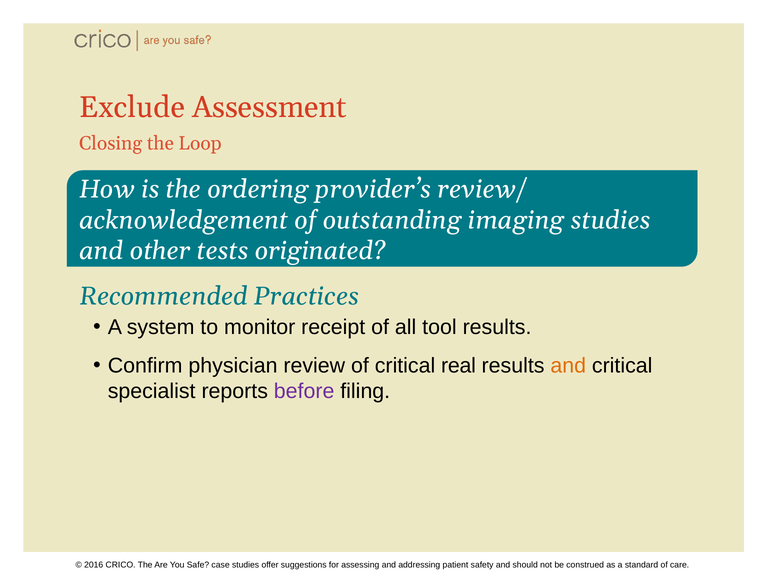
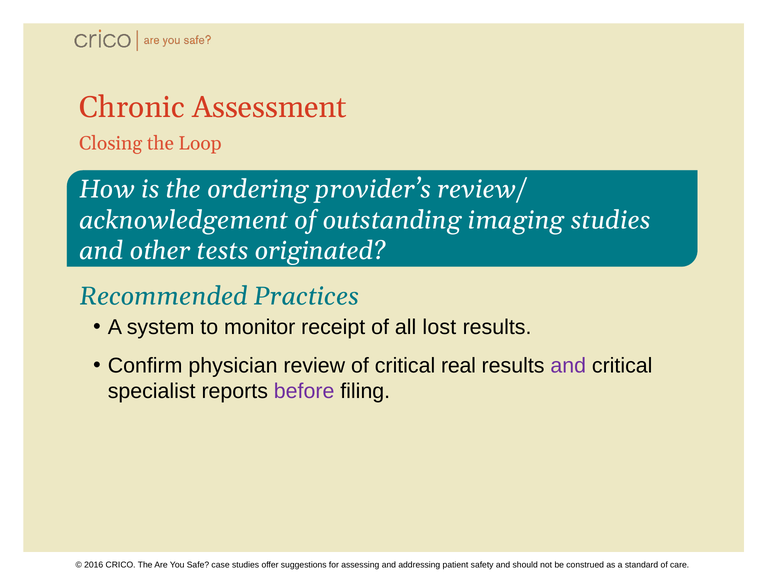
Exclude: Exclude -> Chronic
tool: tool -> lost
and at (568, 366) colour: orange -> purple
